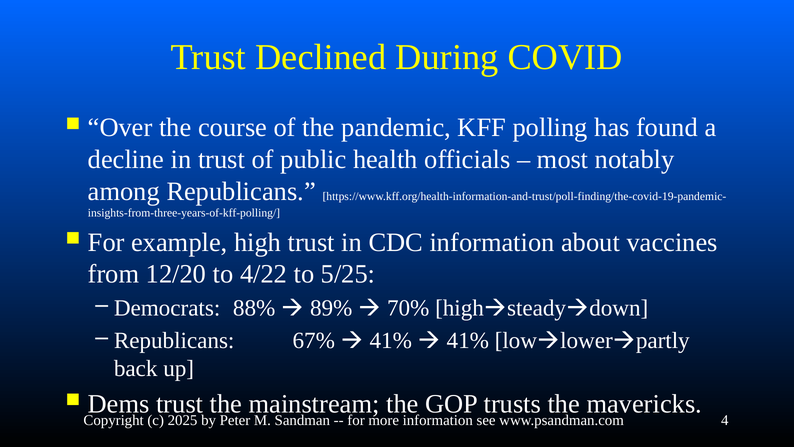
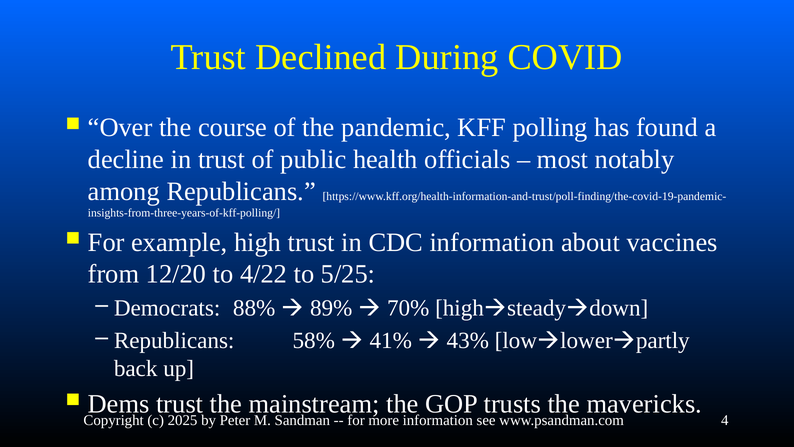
67%: 67% -> 58%
41% at (468, 341): 41% -> 43%
